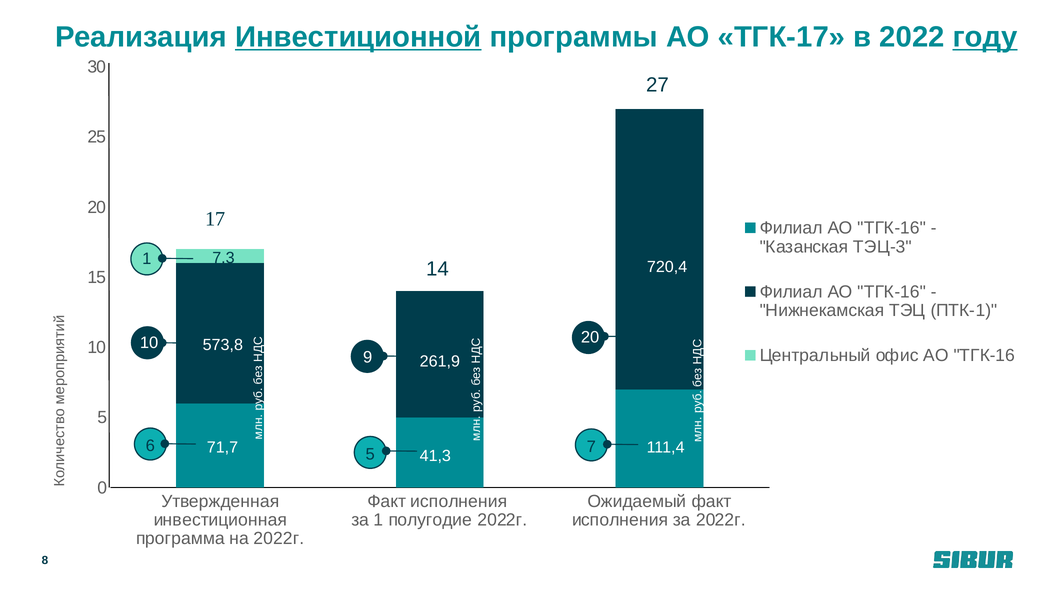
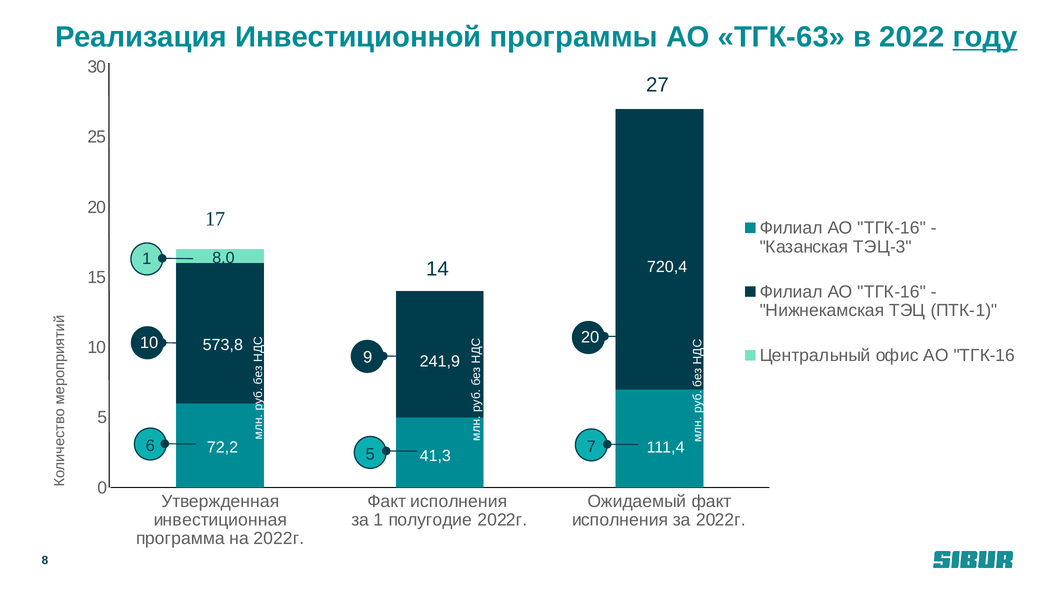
Инвестиционной underline: present -> none
ТГК-17: ТГК-17 -> ТГК-63
7.3: 7.3 -> 8.0
261,9: 261,9 -> 241,9
71,7: 71,7 -> 72,2
